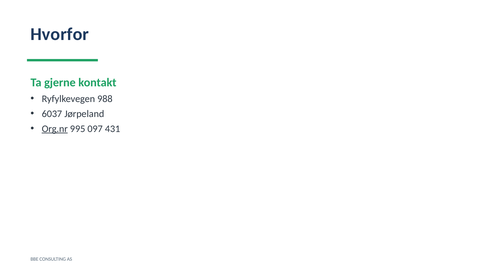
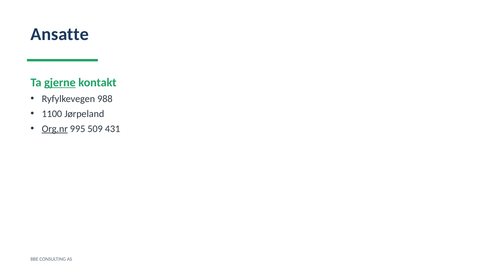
Hvorfor: Hvorfor -> Ansatte
gjerne underline: none -> present
6037: 6037 -> 1100
097: 097 -> 509
